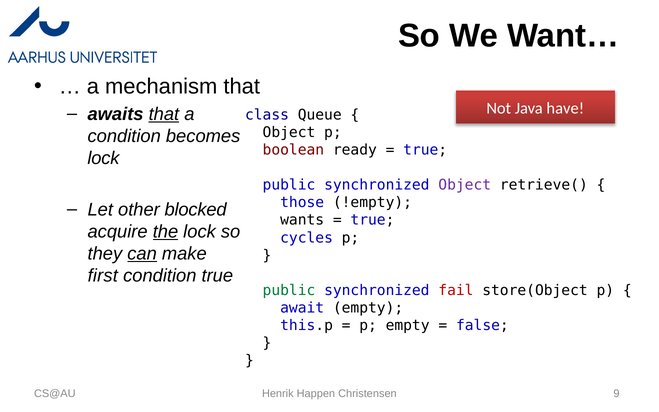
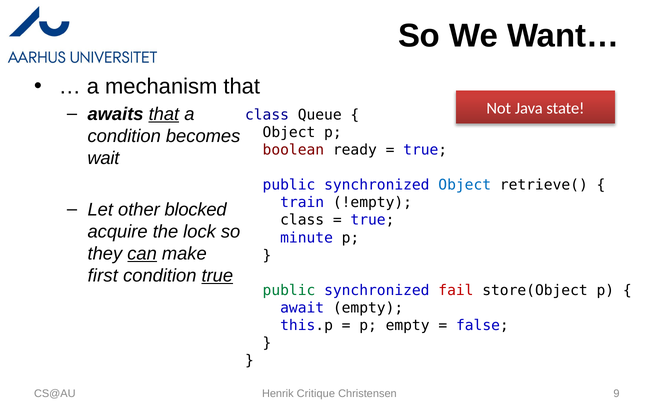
have: have -> state
lock at (103, 158): lock -> wait
Object at (465, 185) colour: purple -> blue
those: those -> train
wants at (302, 220): wants -> class
the underline: present -> none
cycles: cycles -> minute
true at (217, 275) underline: none -> present
Happen: Happen -> Critique
